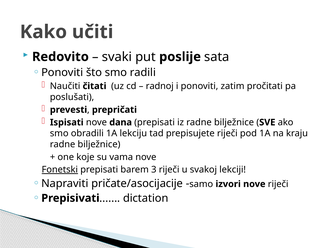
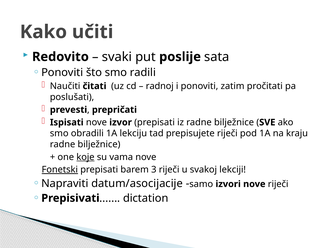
dana: dana -> izvor
koje underline: none -> present
pričate/asocijacije: pričate/asocijacije -> datum/asocijacije
